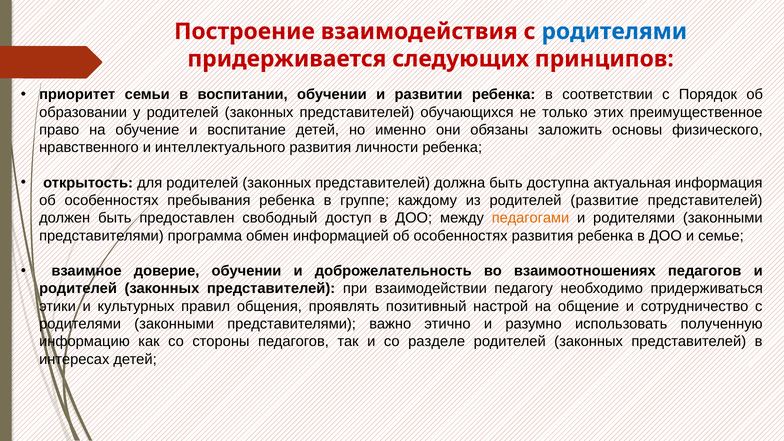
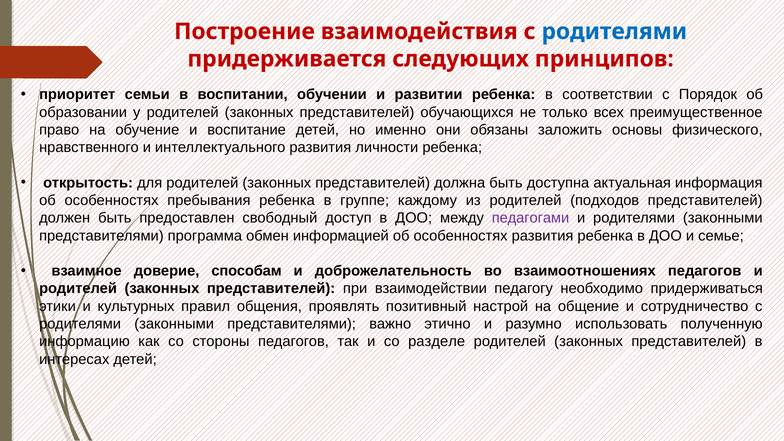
этих: этих -> всех
развитие: развитие -> подходов
педагогами colour: orange -> purple
доверие обучении: обучении -> способам
